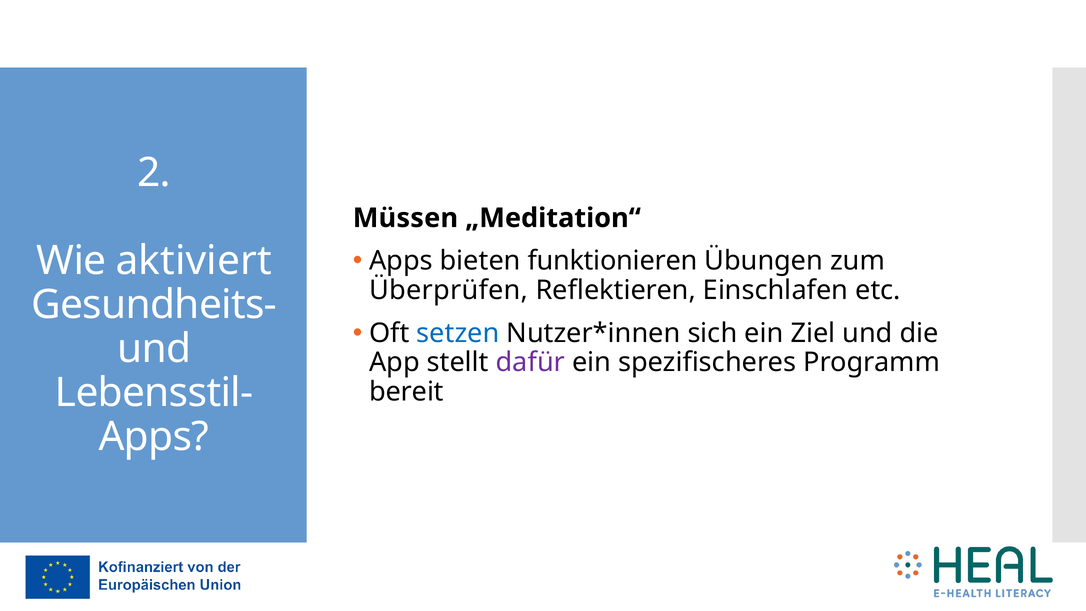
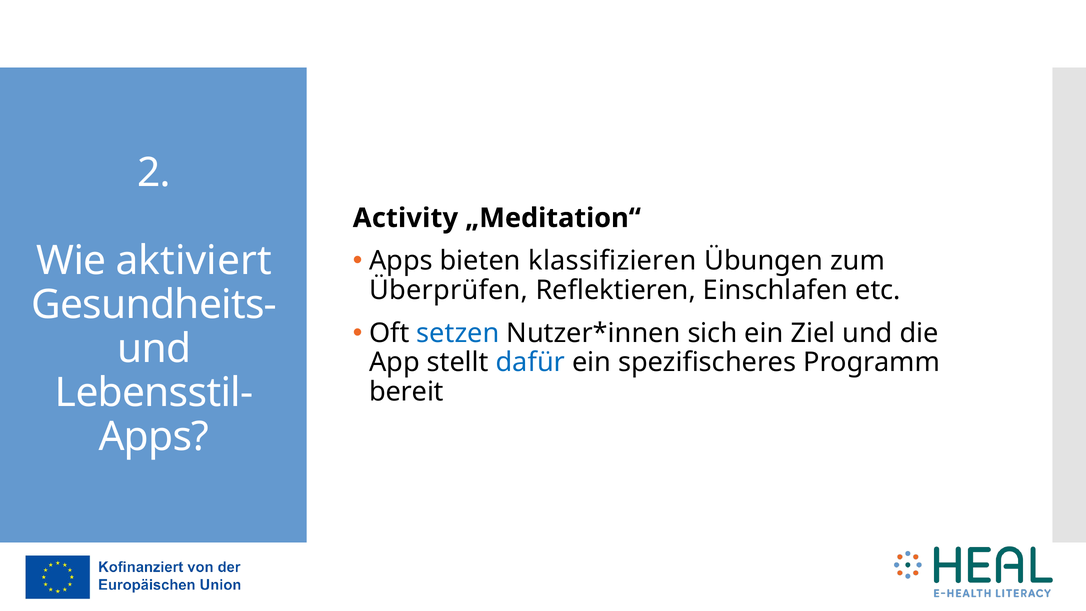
Müssen: Müssen -> Activity
funktionieren: funktionieren -> klassifizieren
dafür colour: purple -> blue
